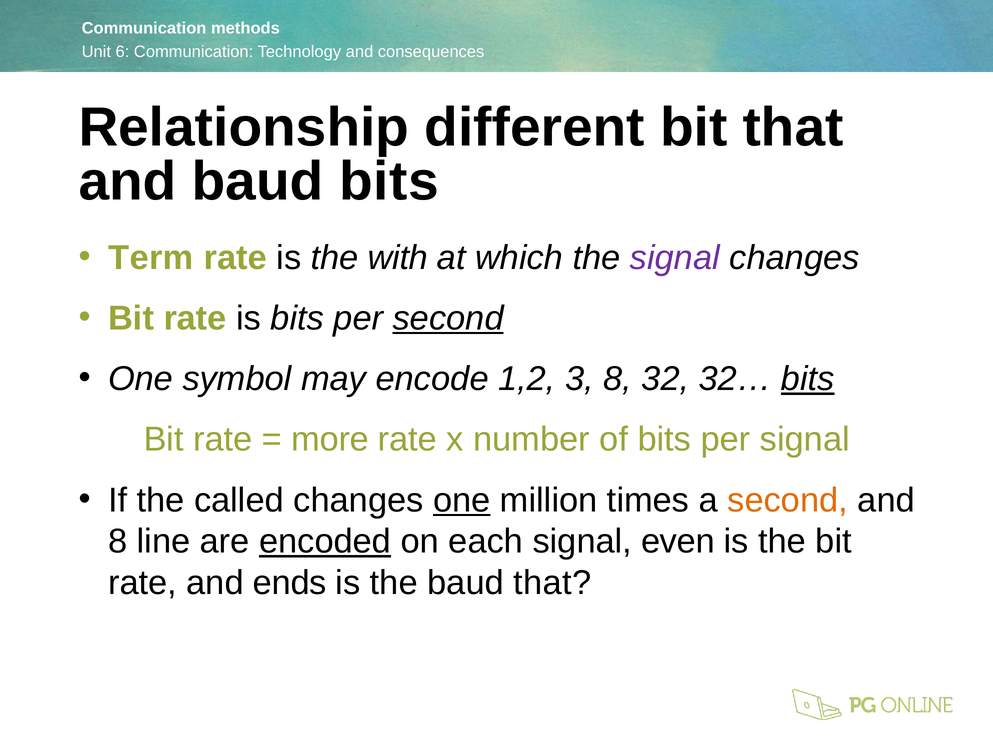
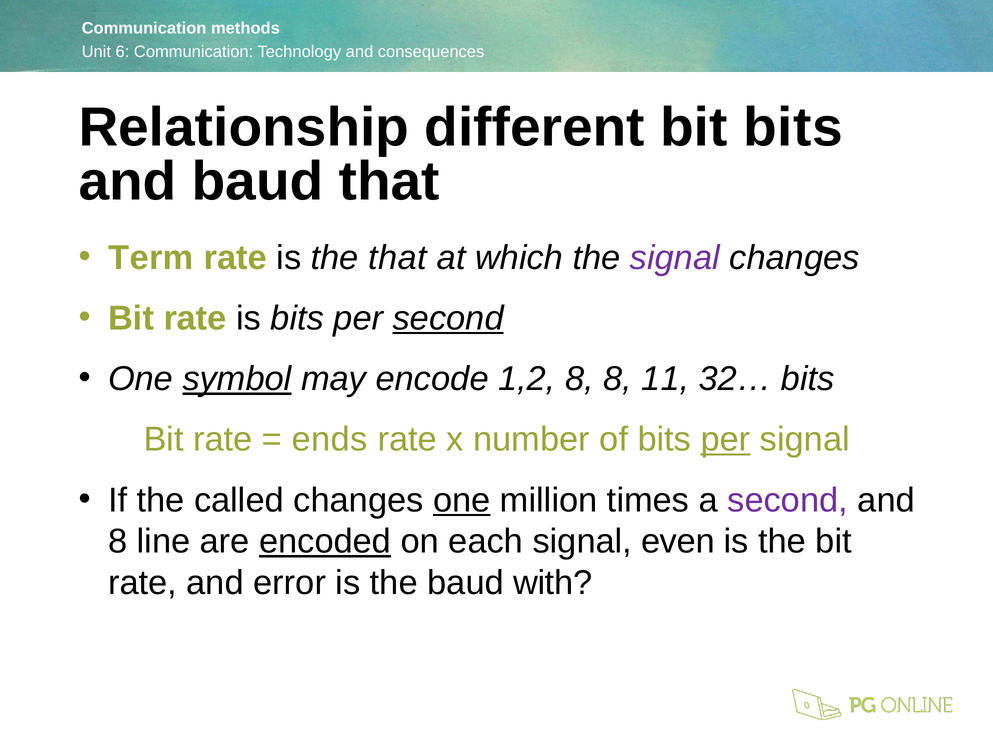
bit that: that -> bits
baud bits: bits -> that
the with: with -> that
symbol underline: none -> present
1,2 3: 3 -> 8
32: 32 -> 11
bits at (808, 379) underline: present -> none
more: more -> ends
per at (726, 440) underline: none -> present
second at (788, 501) colour: orange -> purple
ends: ends -> error
baud that: that -> with
